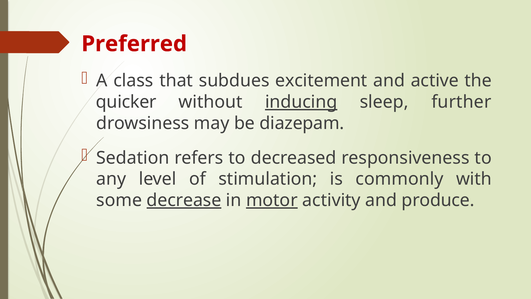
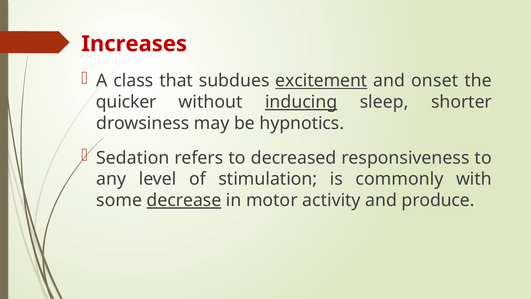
Preferred: Preferred -> Increases
excitement underline: none -> present
active: active -> onset
further: further -> shorter
diazepam: diazepam -> hypnotics
motor underline: present -> none
